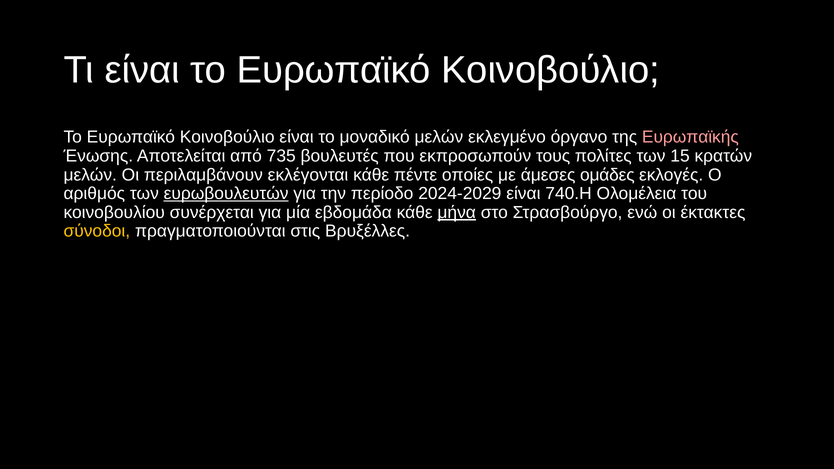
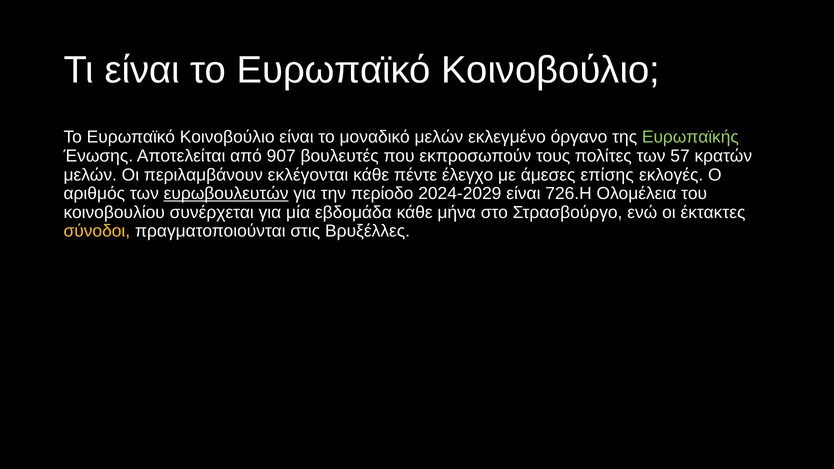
Ευρωπαϊκής colour: pink -> light green
735: 735 -> 907
15: 15 -> 57
οποίες: οποίες -> έλεγχο
ομάδες: ομάδες -> επίσης
740.Η: 740.Η -> 726.Η
μήνα underline: present -> none
